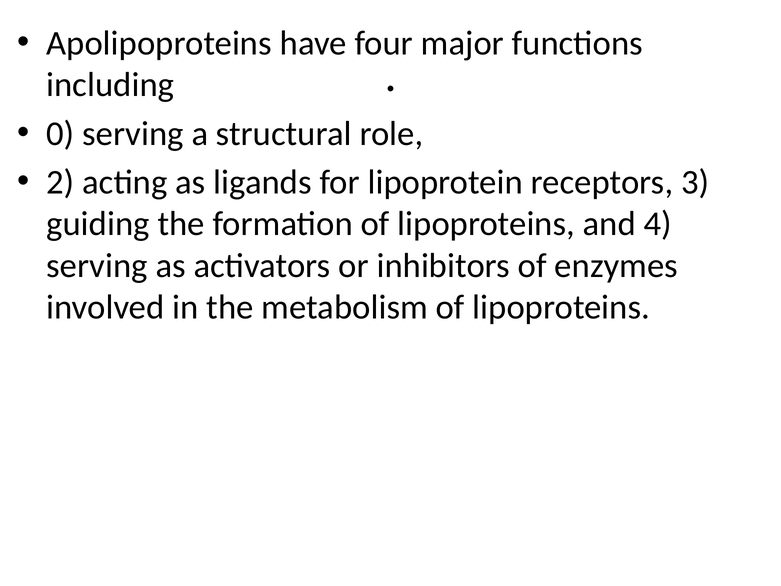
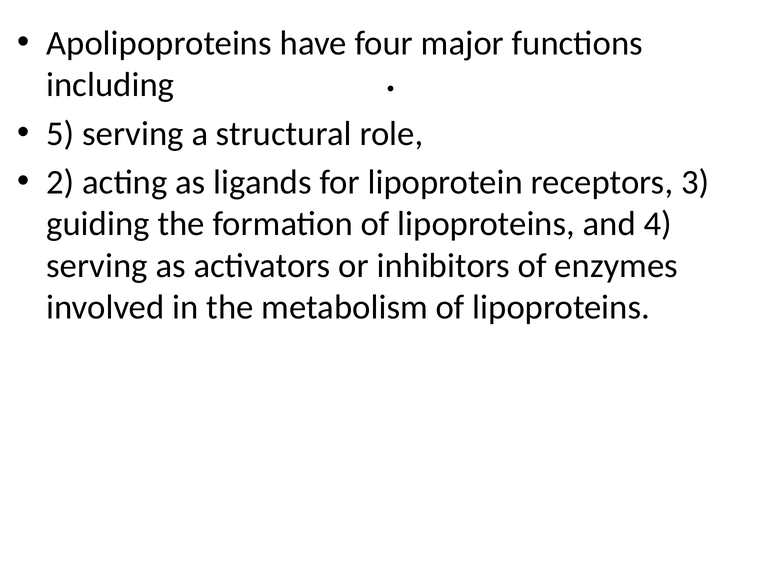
0: 0 -> 5
